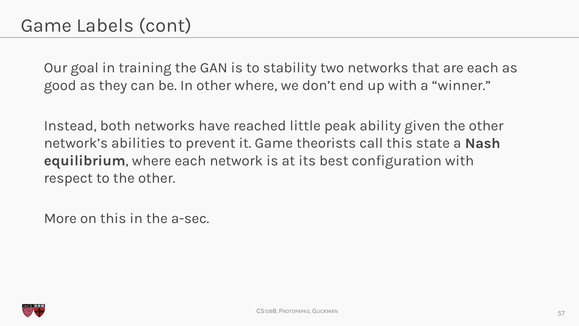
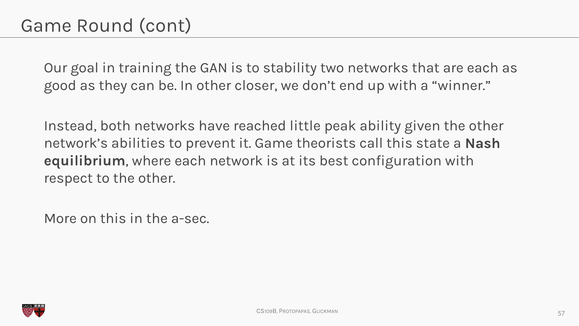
Labels: Labels -> Round
other where: where -> closer
